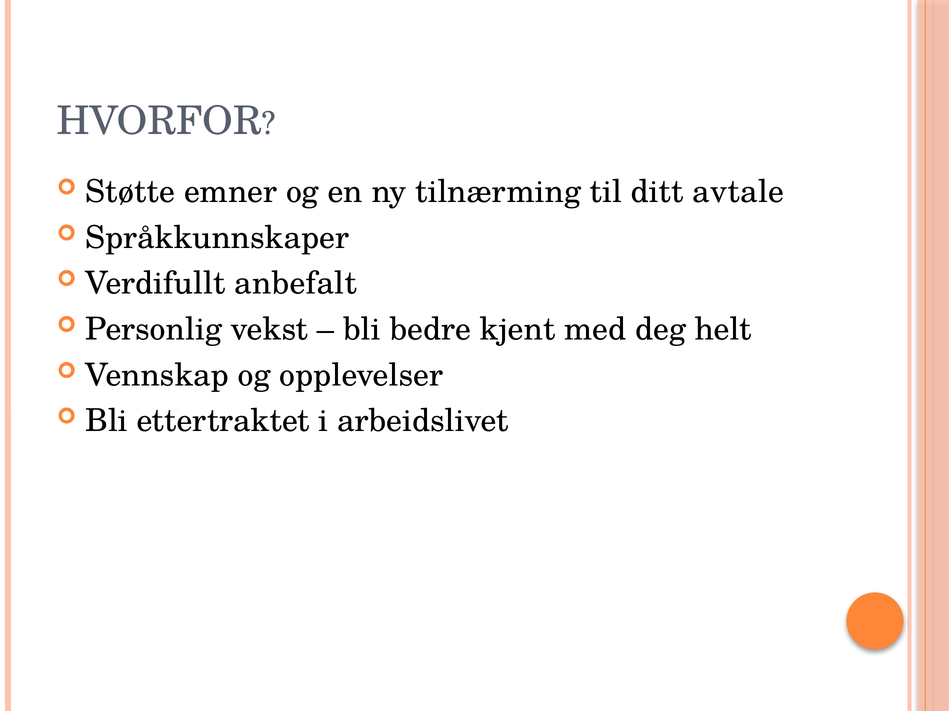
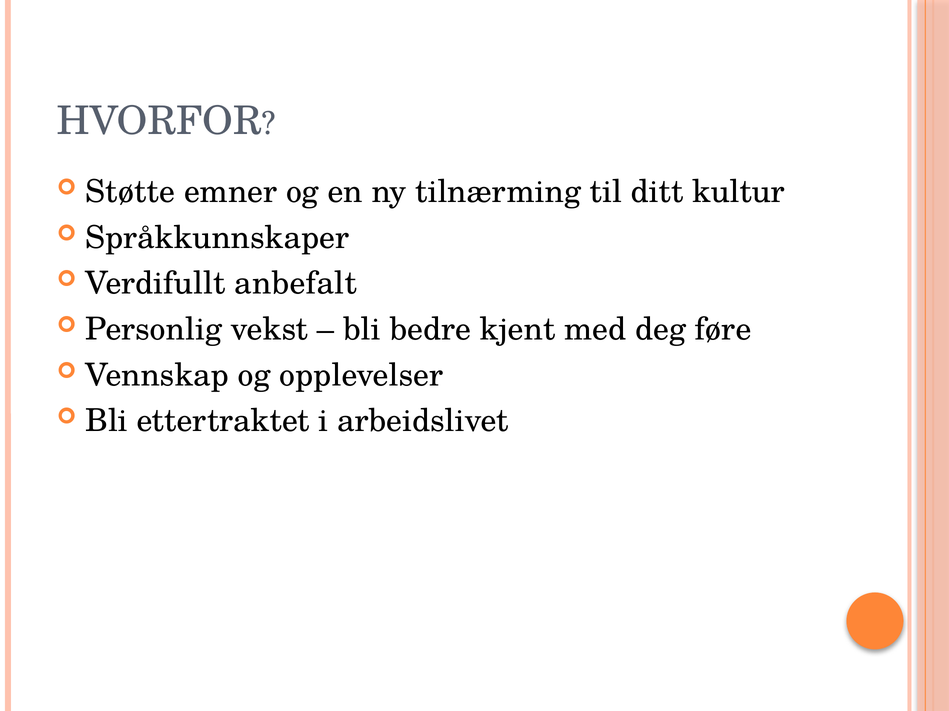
avtale: avtale -> kultur
helt: helt -> føre
